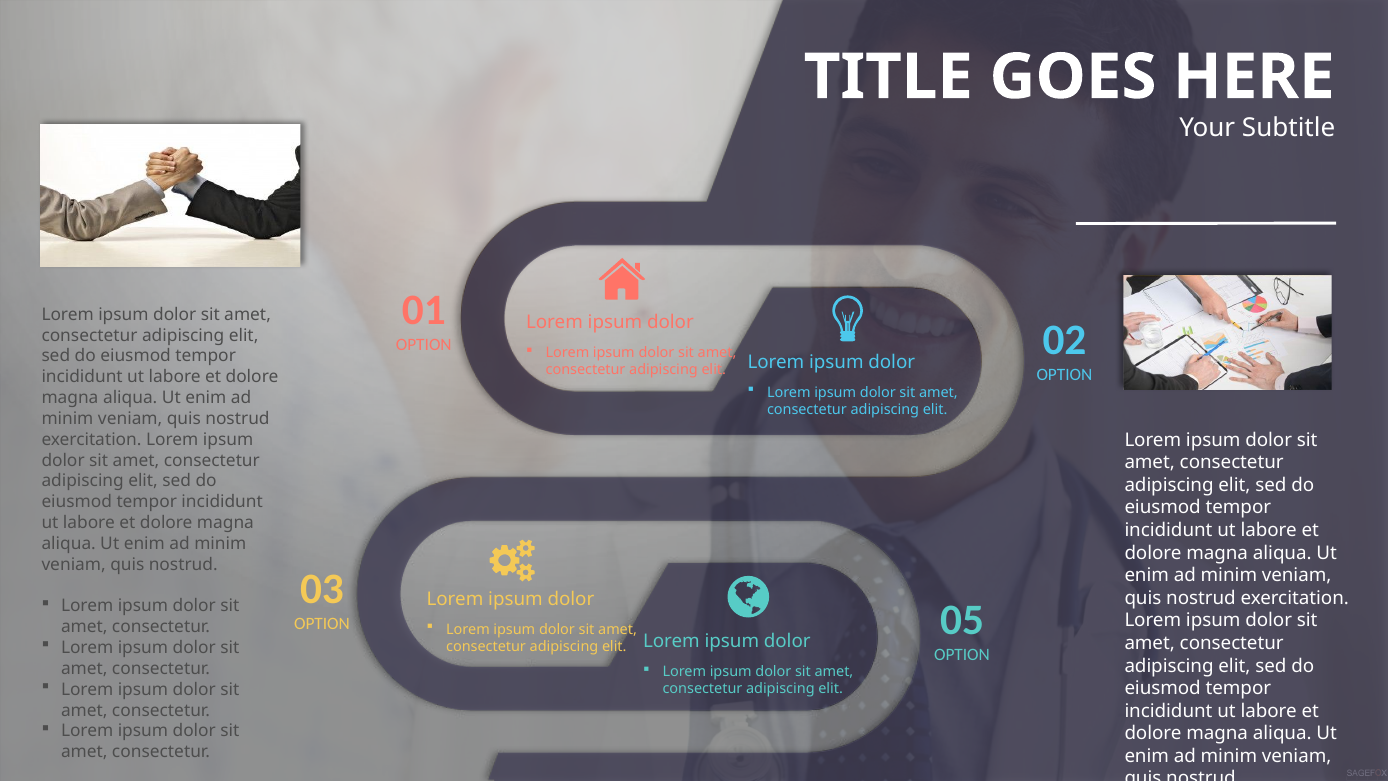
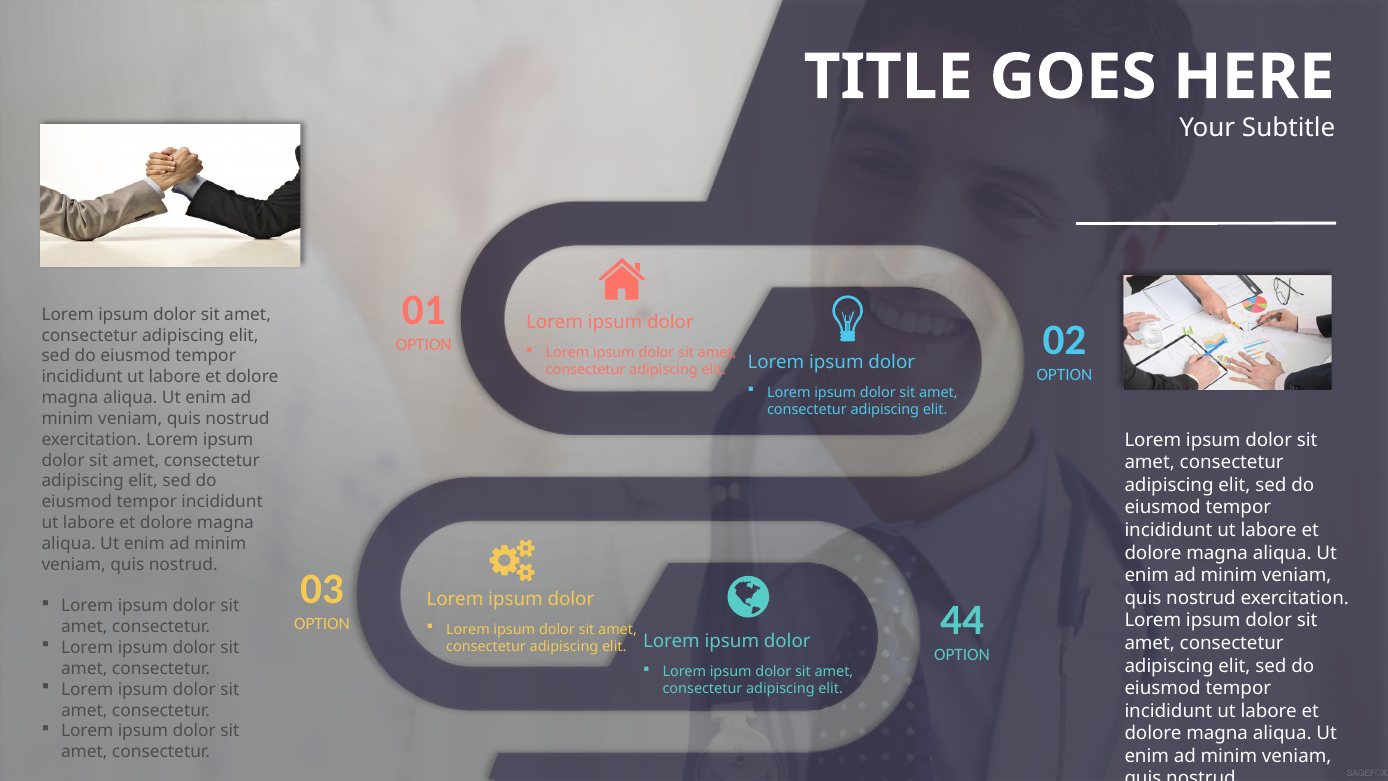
05: 05 -> 44
